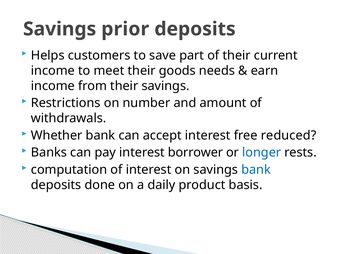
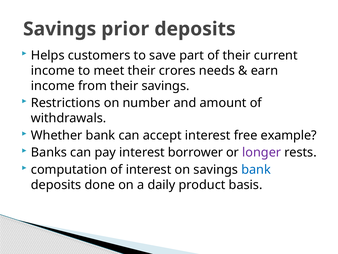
goods: goods -> crores
reduced: reduced -> example
longer colour: blue -> purple
